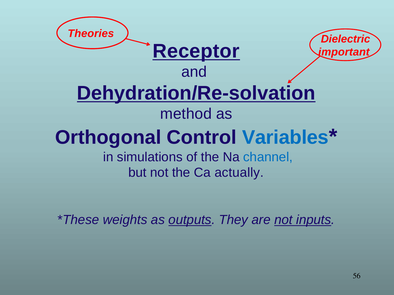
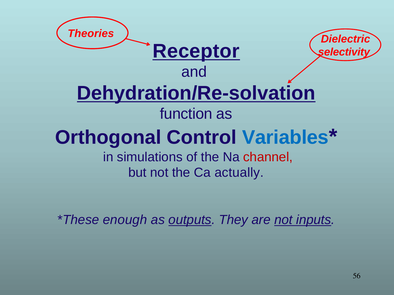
important: important -> selectivity
method: method -> function
channel colour: blue -> red
weights: weights -> enough
